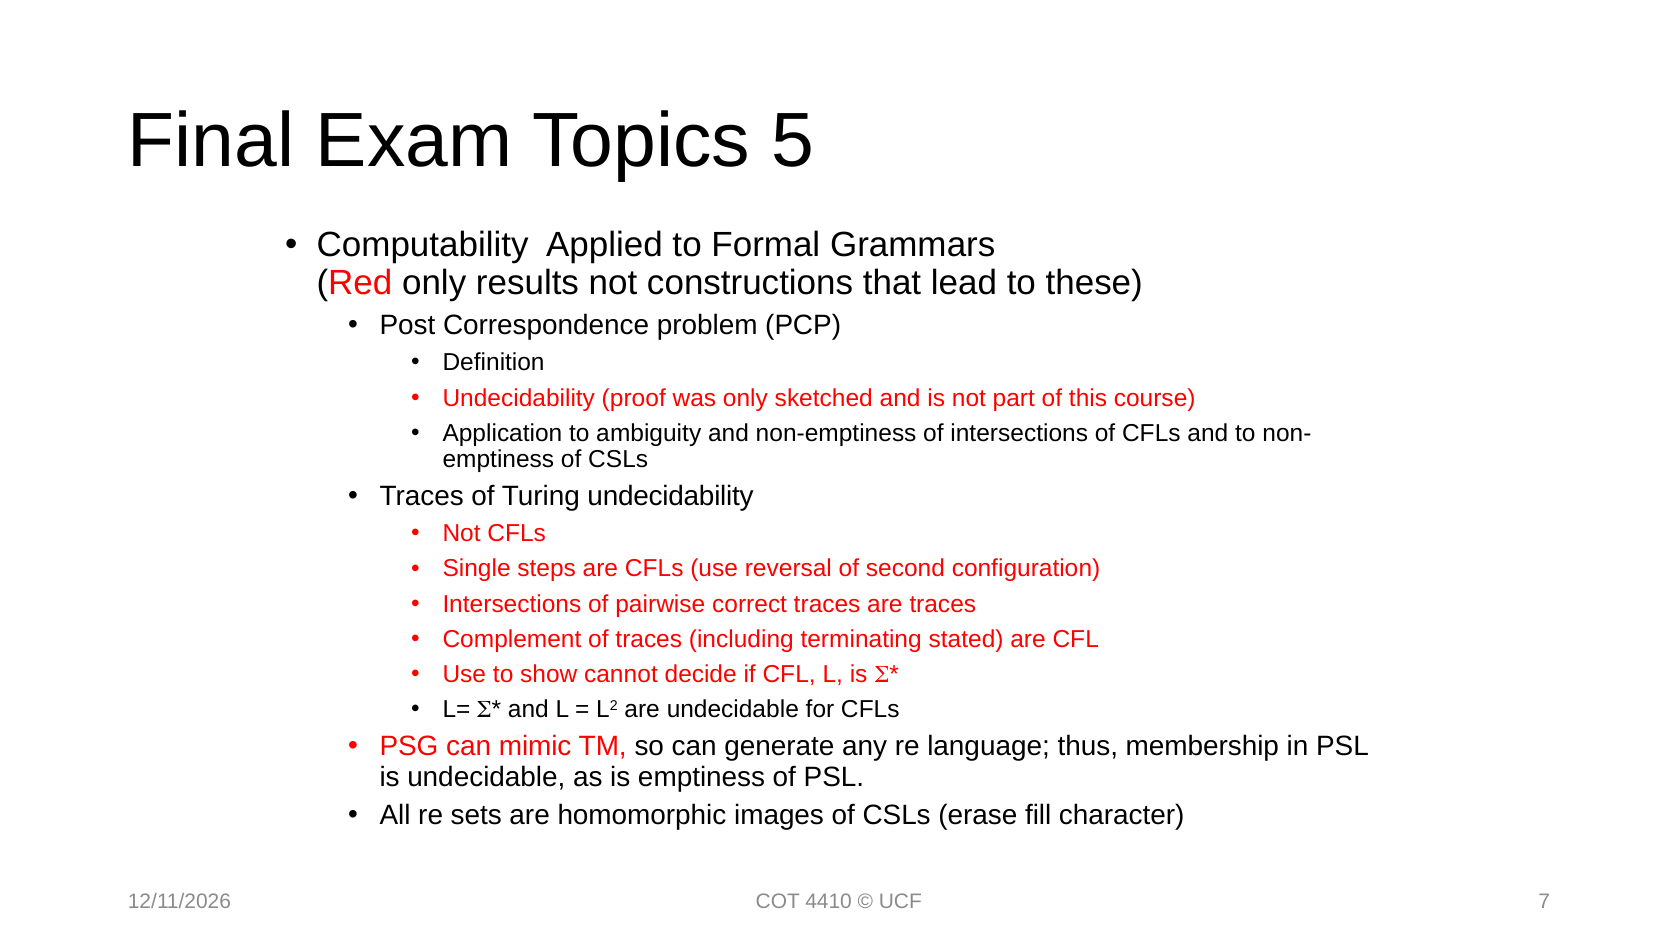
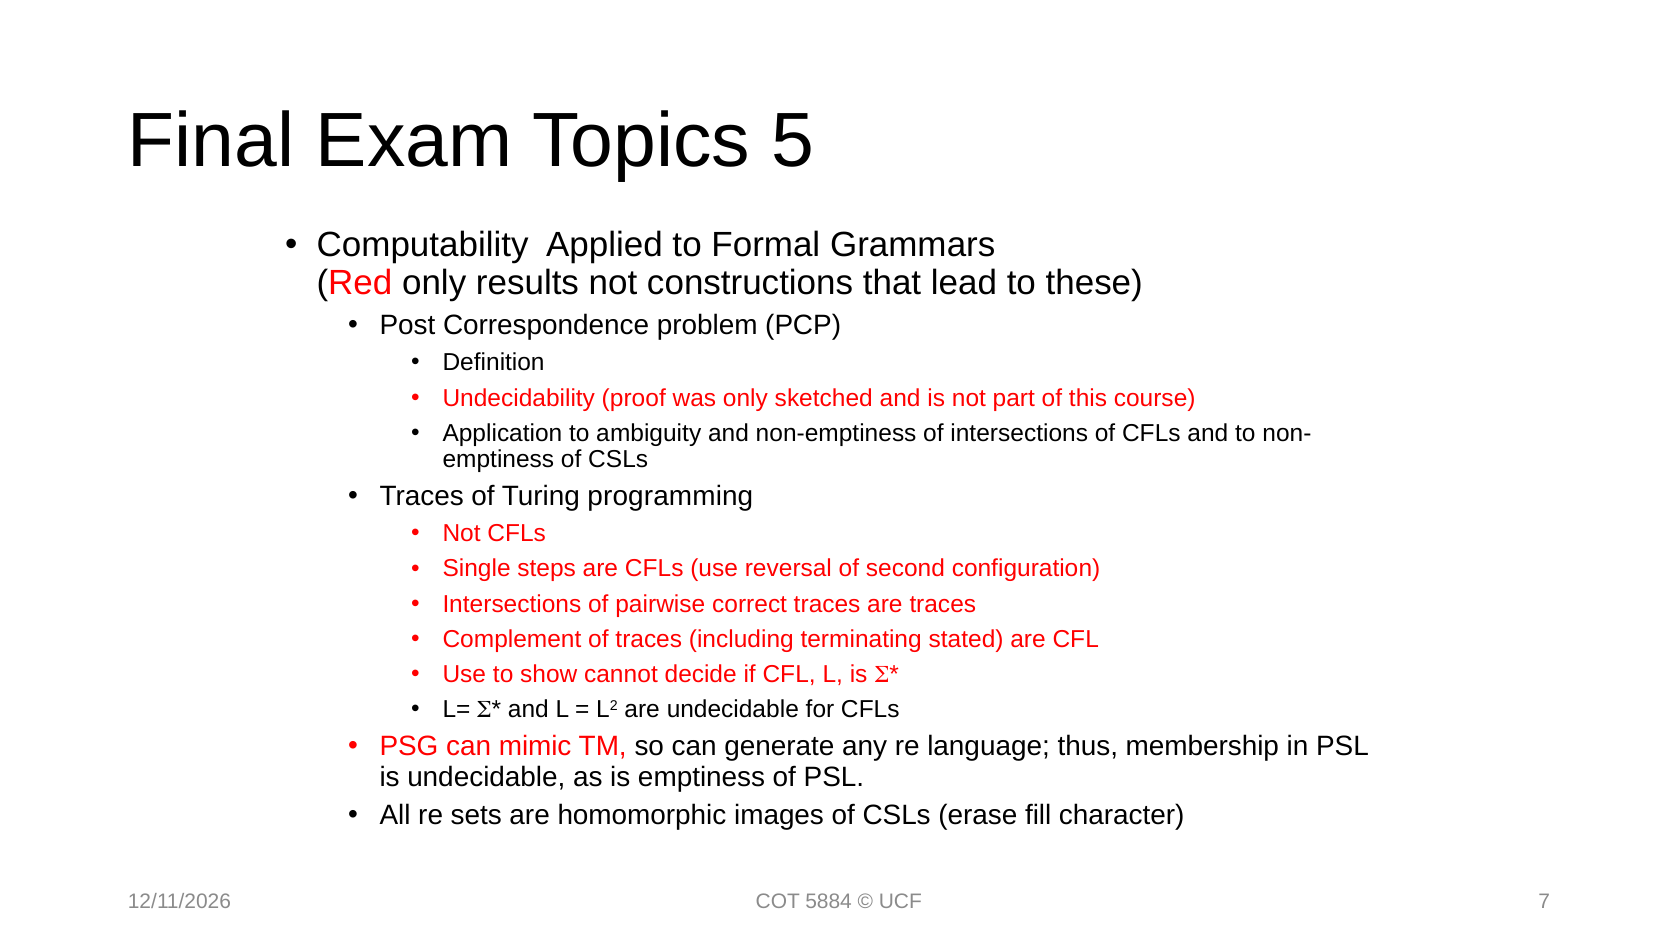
Turing undecidability: undecidability -> programming
4410: 4410 -> 5884
